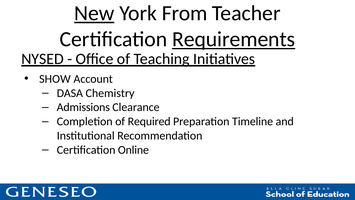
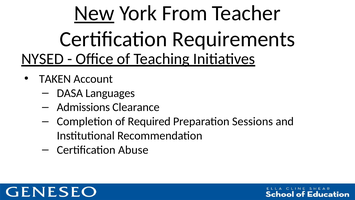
Requirements underline: present -> none
SHOW: SHOW -> TAKEN
Chemistry: Chemistry -> Languages
Timeline: Timeline -> Sessions
Online: Online -> Abuse
